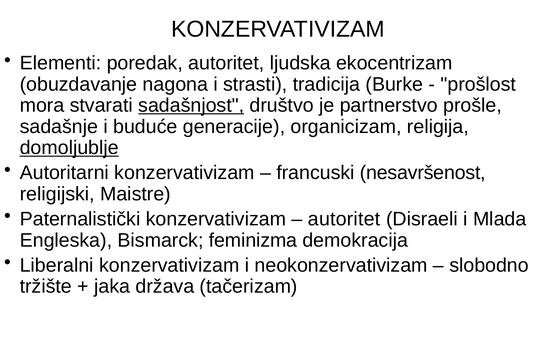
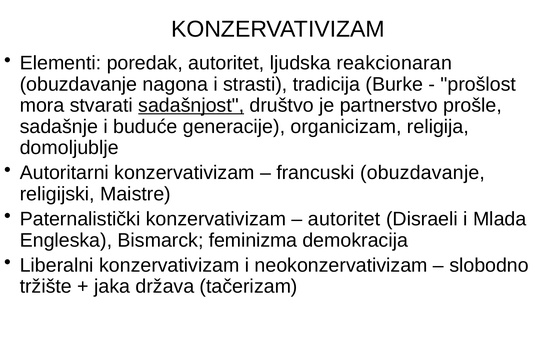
ekocentrizam: ekocentrizam -> reakcionaran
domoljublje underline: present -> none
francuski nesavršenost: nesavršenost -> obuzdavanje
